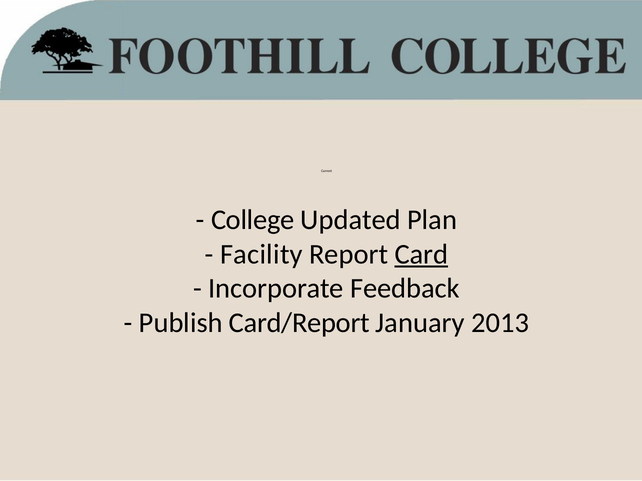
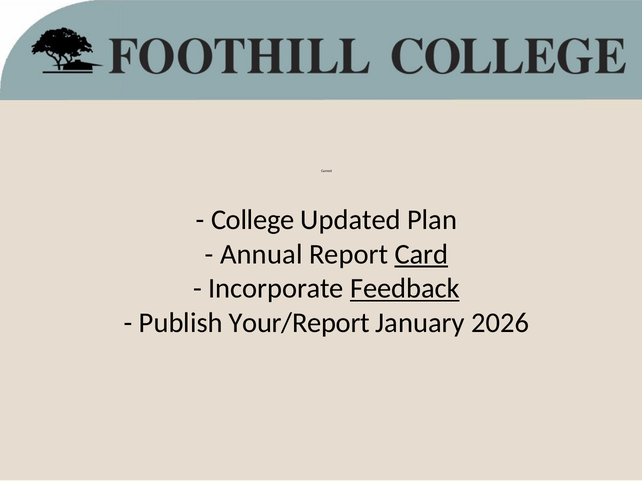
Facility: Facility -> Annual
Feedback underline: none -> present
Card/Report: Card/Report -> Your/Report
2013: 2013 -> 2026
